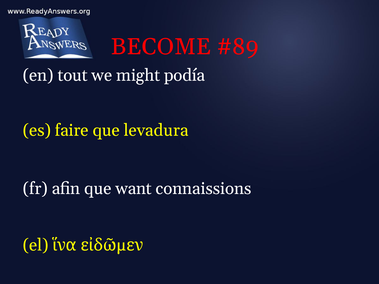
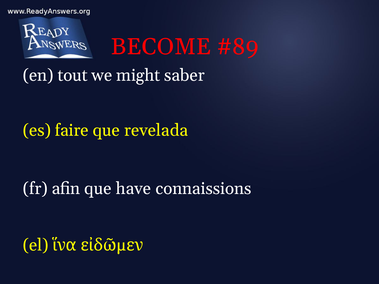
podía: podía -> saber
levadura: levadura -> revelada
want: want -> have
